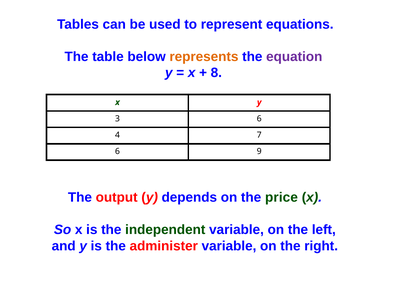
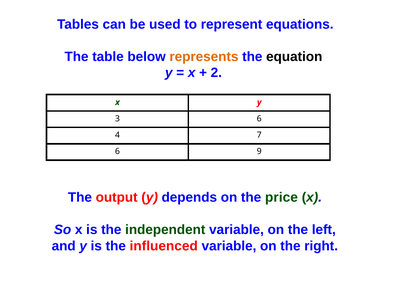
equation colour: purple -> black
8: 8 -> 2
administer: administer -> influenced
